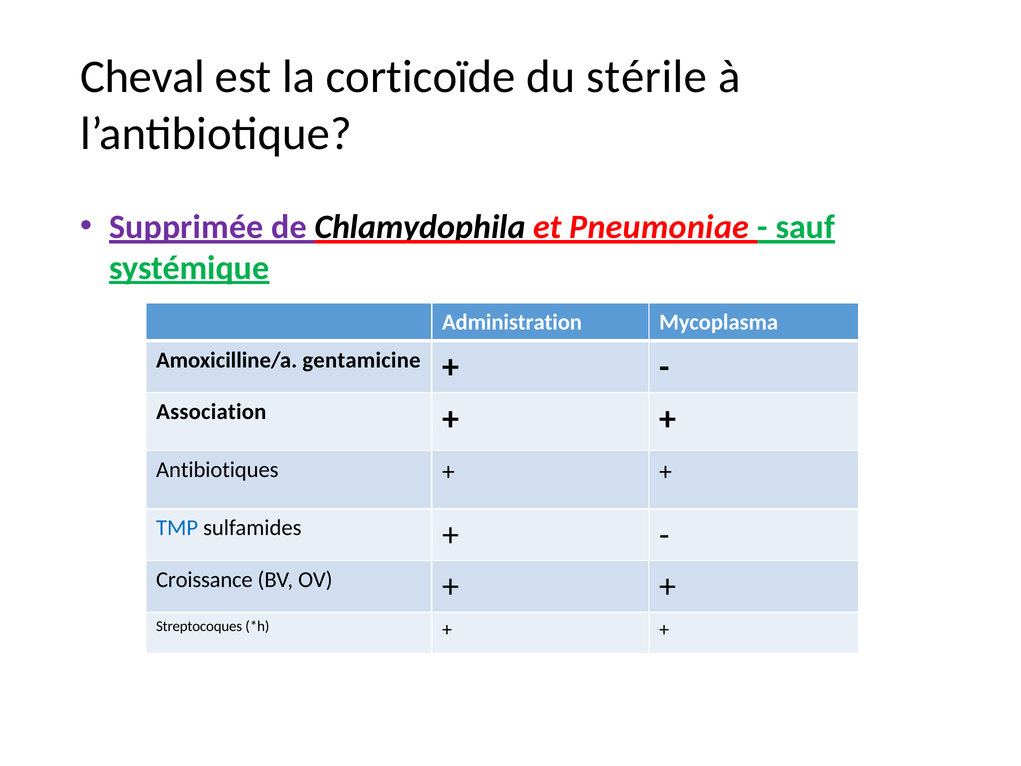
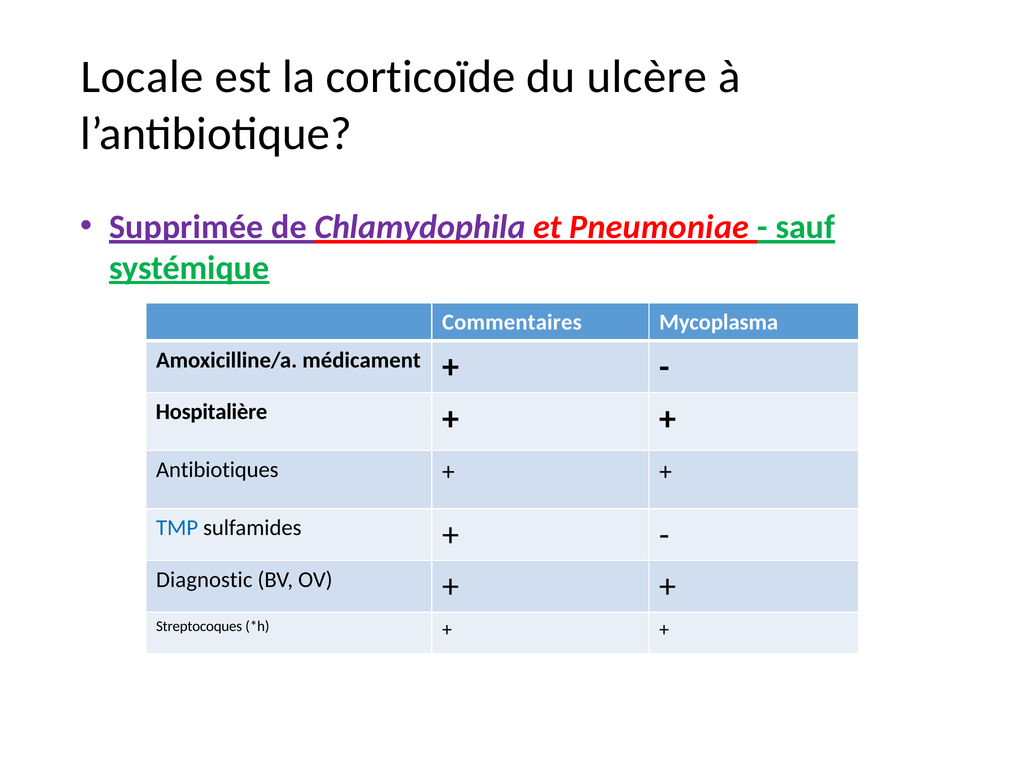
Cheval: Cheval -> Locale
stérile: stérile -> ulcère
Chlamydophila colour: black -> purple
Administration: Administration -> Commentaires
gentamicine: gentamicine -> médicament
Association: Association -> Hospitalière
Croissance: Croissance -> Diagnostic
